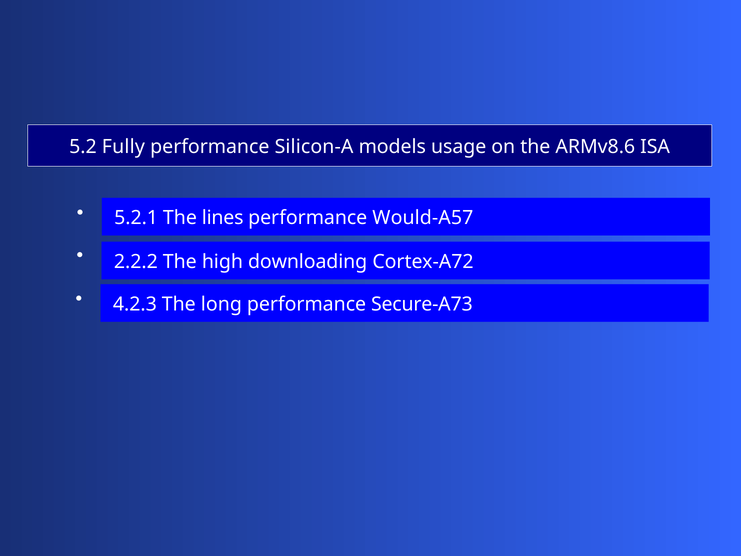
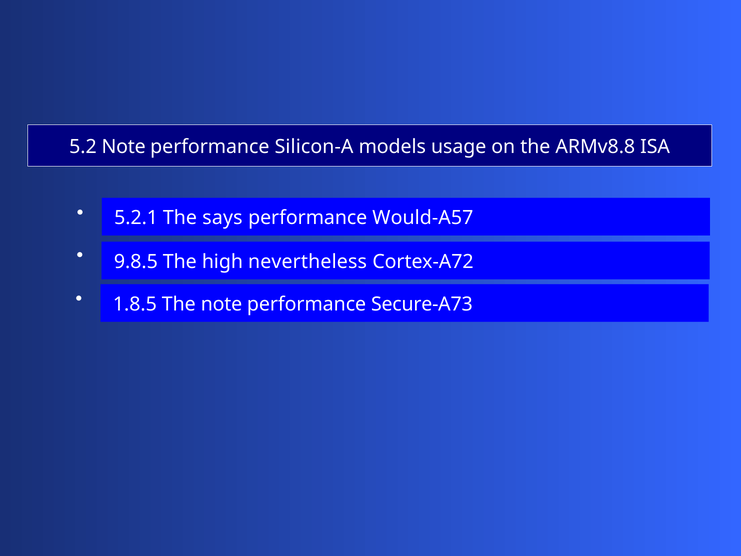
5.2 Fully: Fully -> Note
ARMv8.6: ARMv8.6 -> ARMv8.8
lines: lines -> says
2.2.2: 2.2.2 -> 9.8.5
downloading: downloading -> nevertheless
4.2.3: 4.2.3 -> 1.8.5
The long: long -> note
